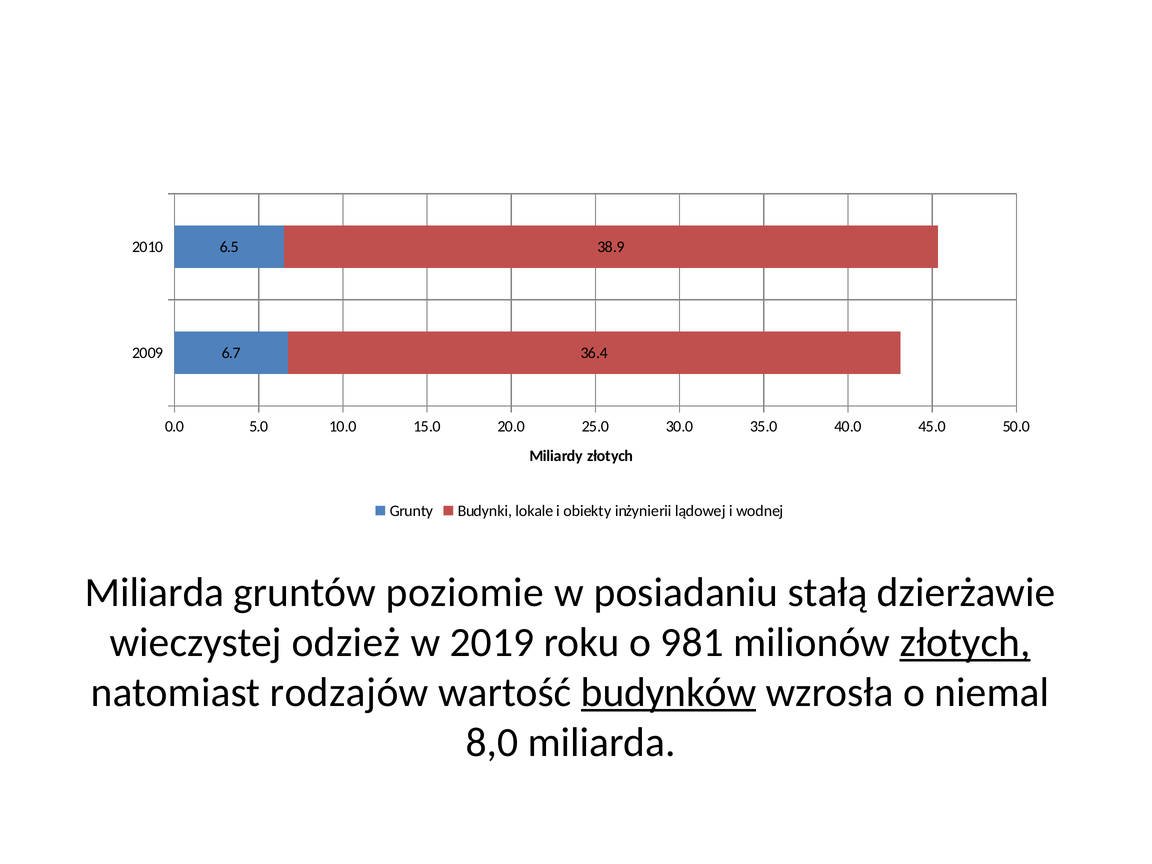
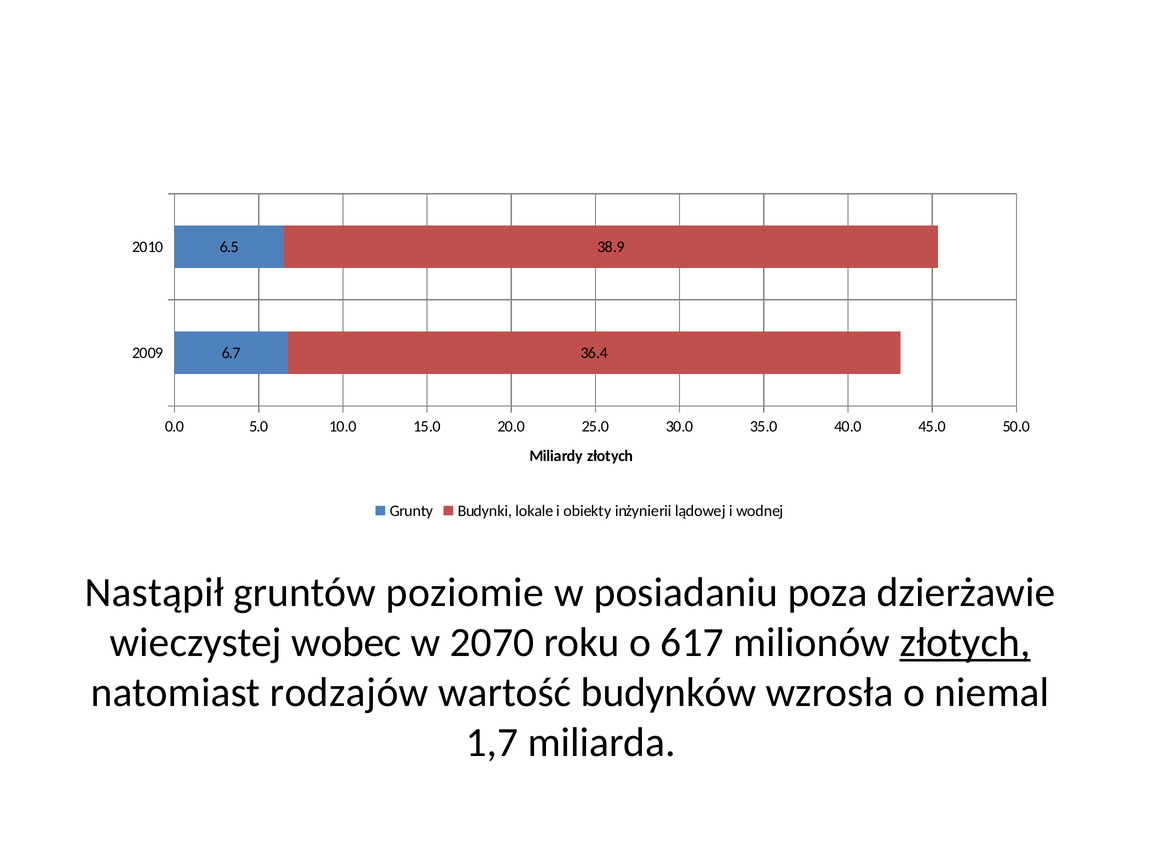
Miliarda at (154, 593): Miliarda -> Nastąpił
stałą: stałą -> poza
odzież: odzież -> wobec
2019: 2019 -> 2070
981: 981 -> 617
budynków underline: present -> none
8,0: 8,0 -> 1,7
